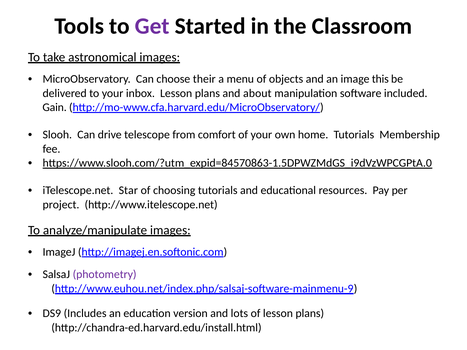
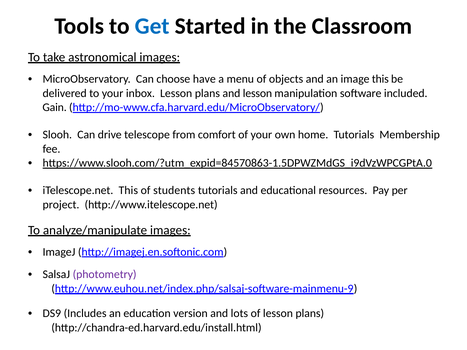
Get colour: purple -> blue
their: their -> have
and about: about -> lesson
iTelescope.net Star: Star -> This
choosing: choosing -> students
